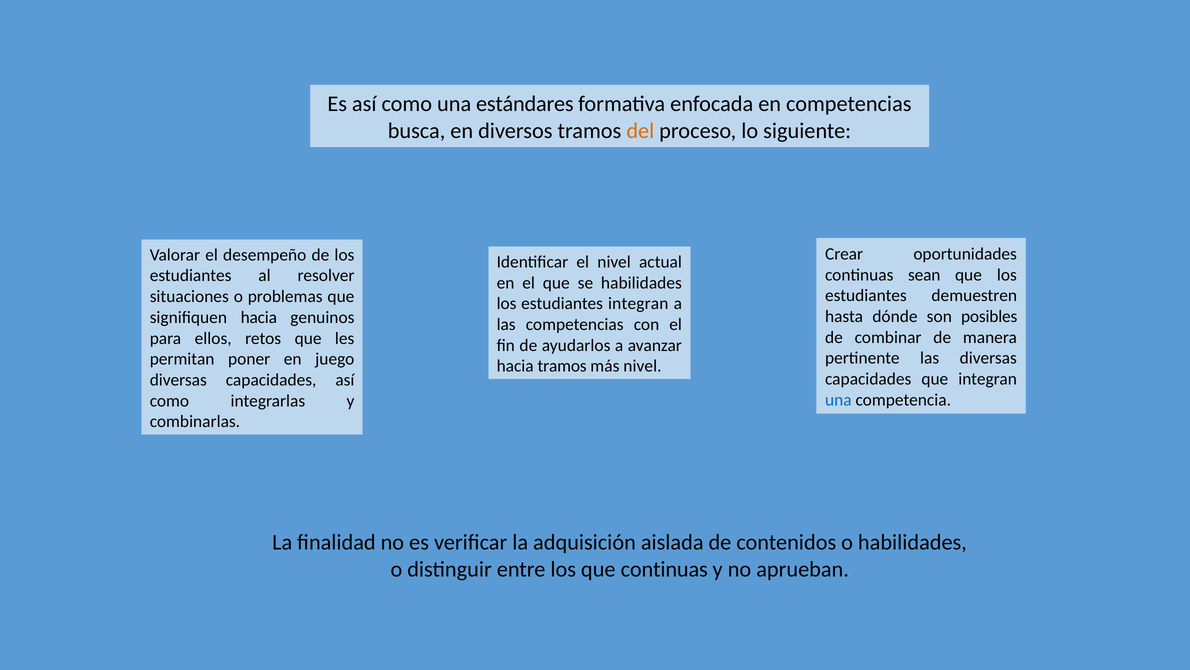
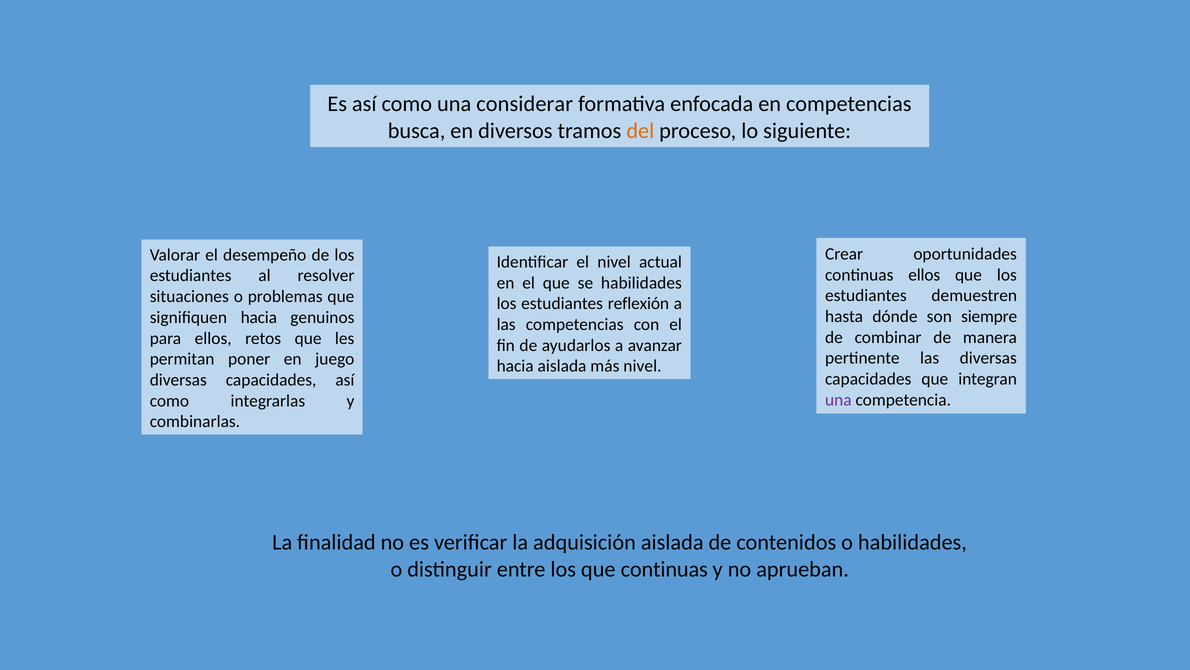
estándares: estándares -> considerar
continuas sean: sean -> ellos
estudiantes integran: integran -> reflexión
posibles: posibles -> siempre
hacia tramos: tramos -> aislada
una at (838, 400) colour: blue -> purple
